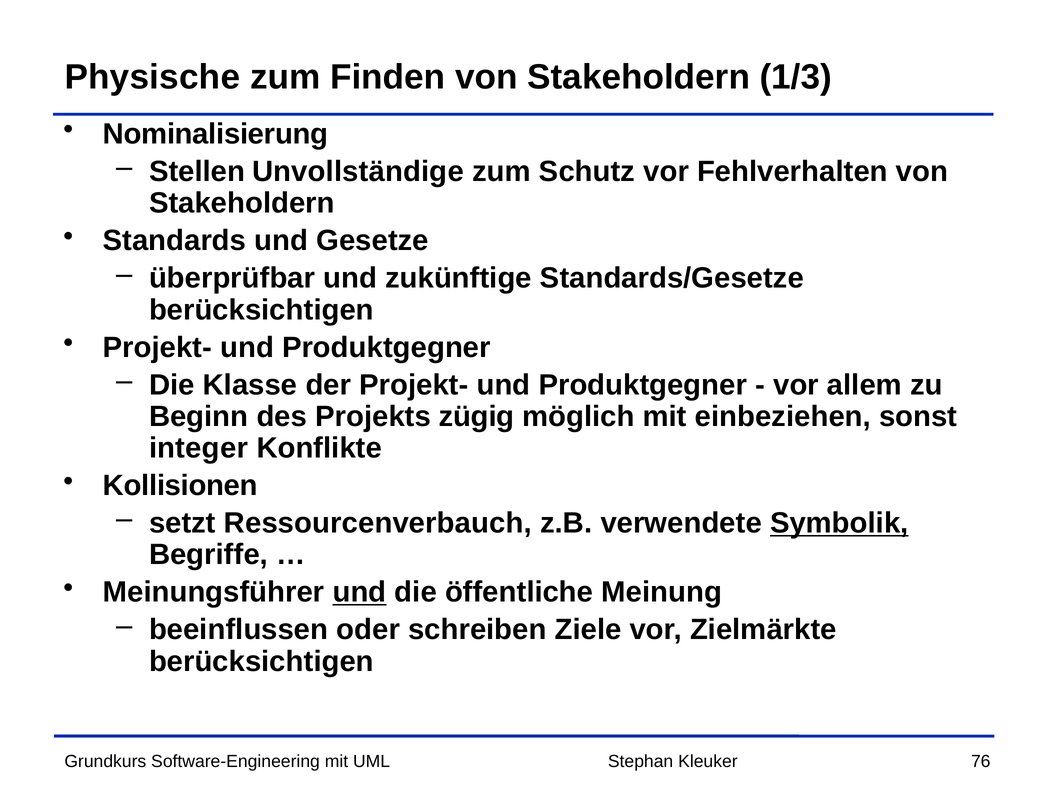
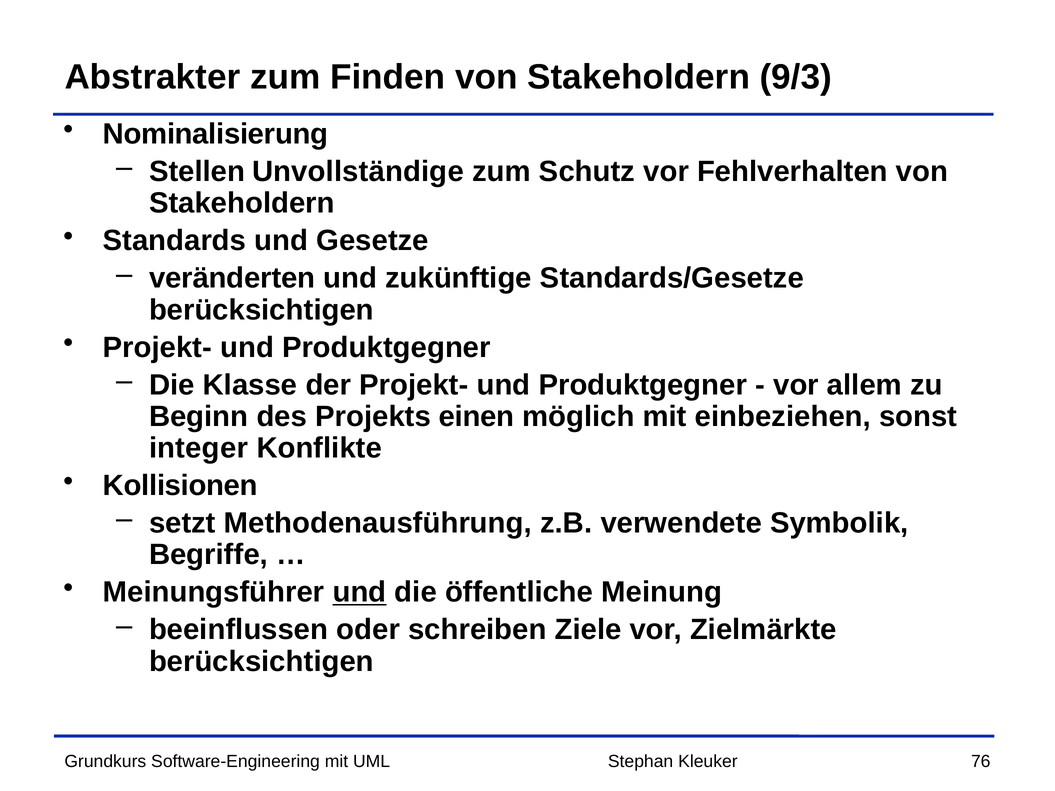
Physische: Physische -> Abstrakter
1/3: 1/3 -> 9/3
überprüfbar: überprüfbar -> veränderten
zügig: zügig -> einen
Ressourcenverbauch: Ressourcenverbauch -> Methodenausführung
Symbolik underline: present -> none
